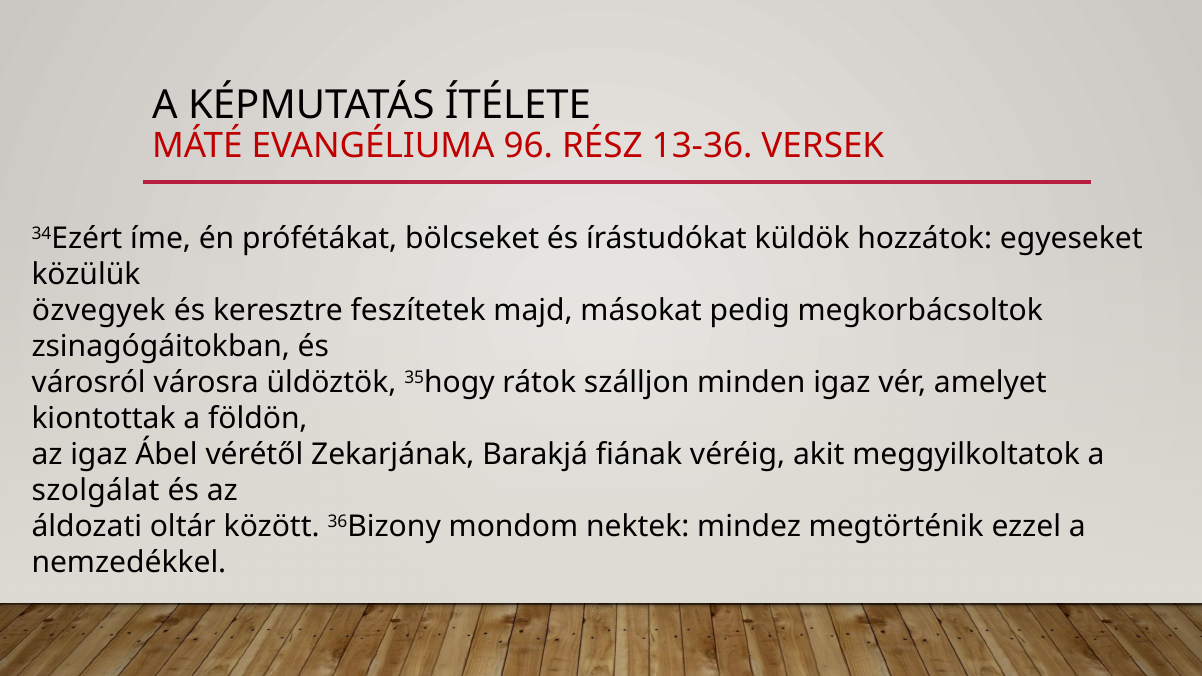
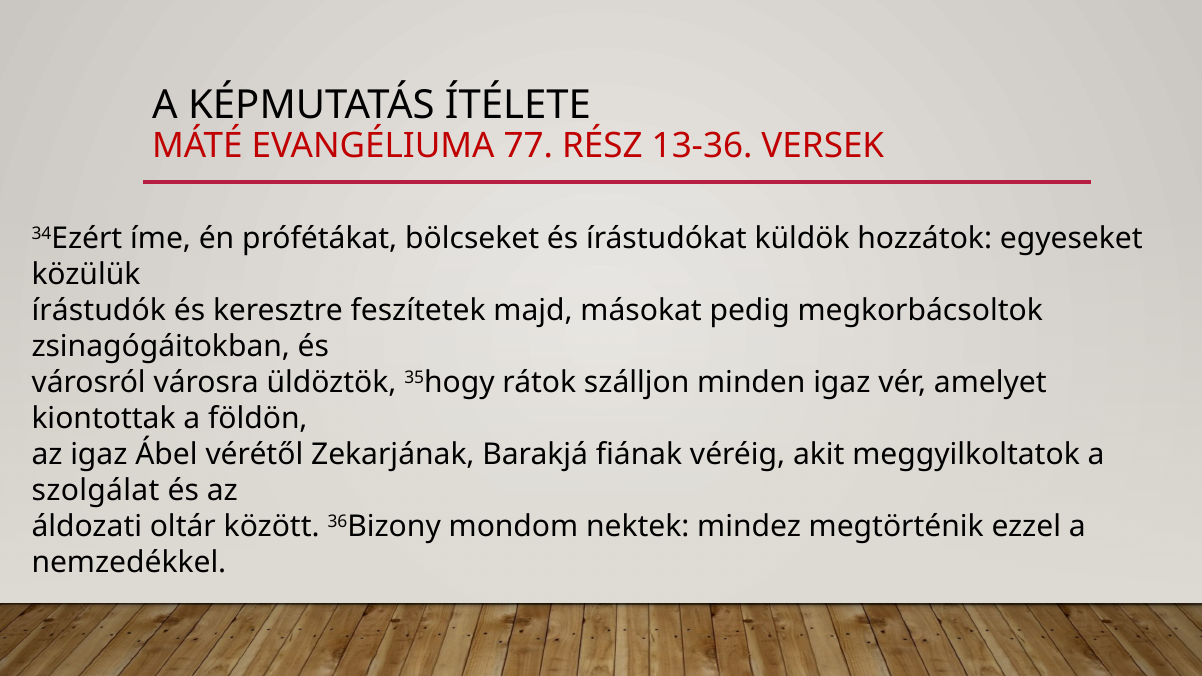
96: 96 -> 77
özvegyek: özvegyek -> írástudók
